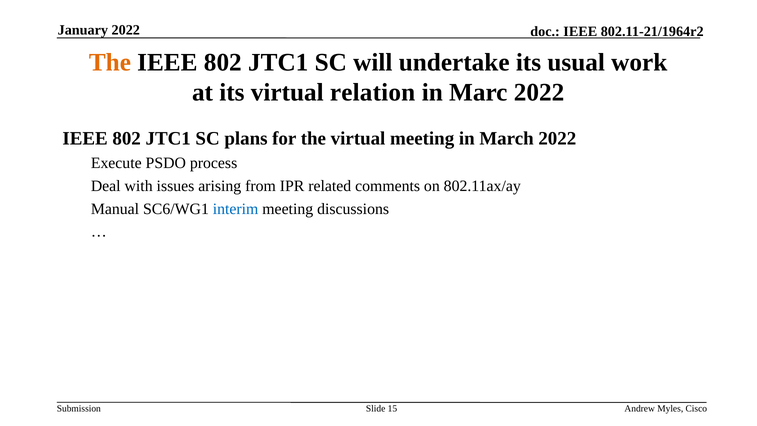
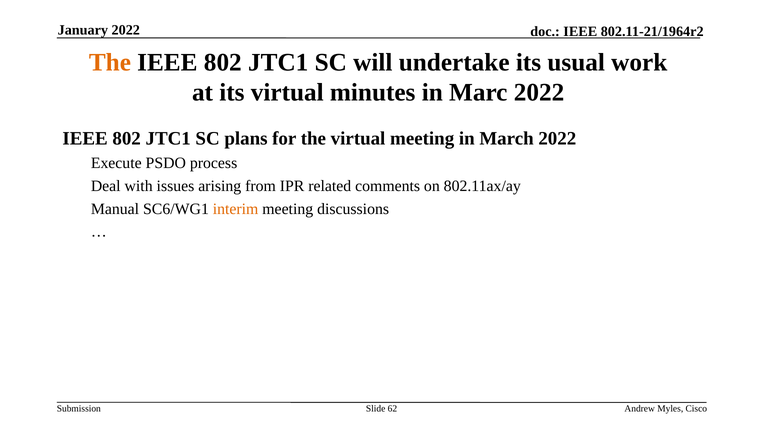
relation: relation -> minutes
interim colour: blue -> orange
15: 15 -> 62
